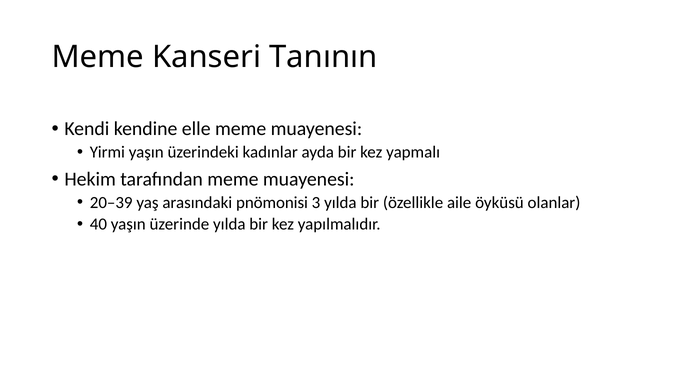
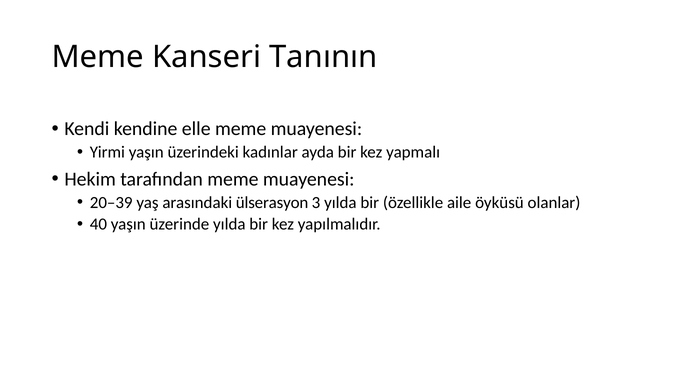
pnömonisi: pnömonisi -> ülserasyon
